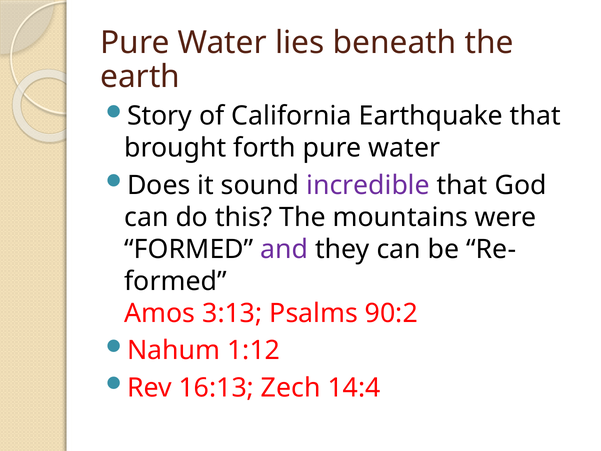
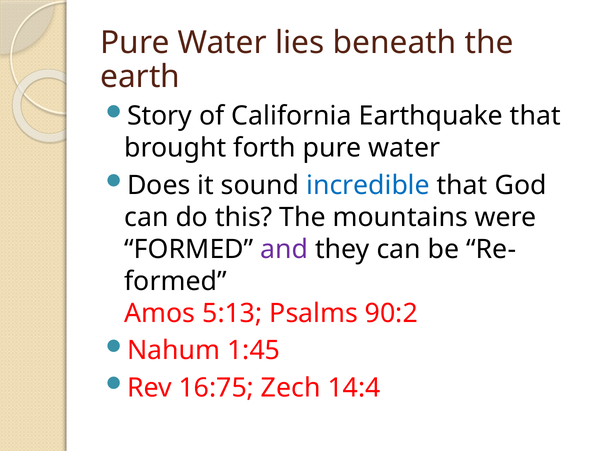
incredible colour: purple -> blue
3:13: 3:13 -> 5:13
1:12: 1:12 -> 1:45
16:13: 16:13 -> 16:75
